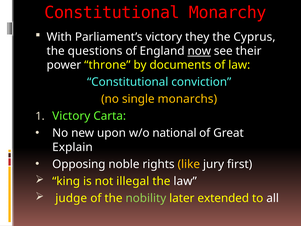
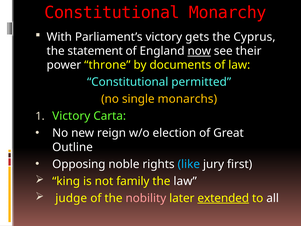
they: they -> gets
questions: questions -> statement
conviction: conviction -> permitted
upon: upon -> reign
national: national -> election
Explain: Explain -> Outline
like colour: yellow -> light blue
illegal: illegal -> family
nobility colour: light green -> pink
extended underline: none -> present
